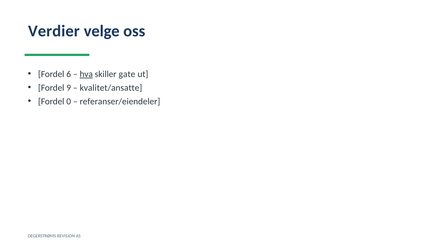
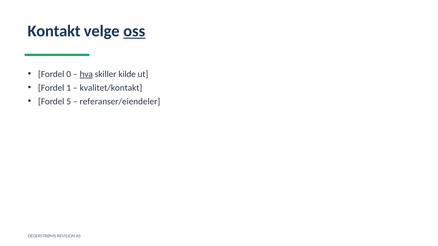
Verdier: Verdier -> Kontakt
oss underline: none -> present
6: 6 -> 0
gate: gate -> kilde
9: 9 -> 1
kvalitet/ansatte: kvalitet/ansatte -> kvalitet/kontakt
0: 0 -> 5
